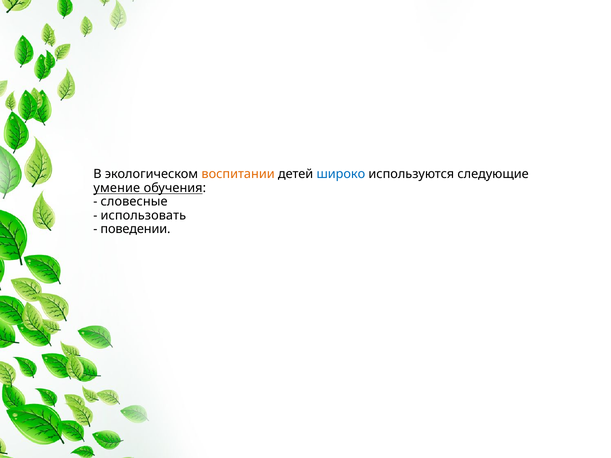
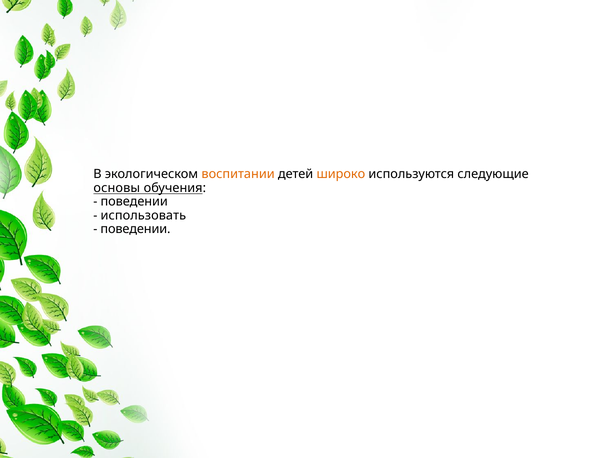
широко colour: blue -> orange
умение: умение -> основы
словесные at (134, 202): словесные -> поведении
